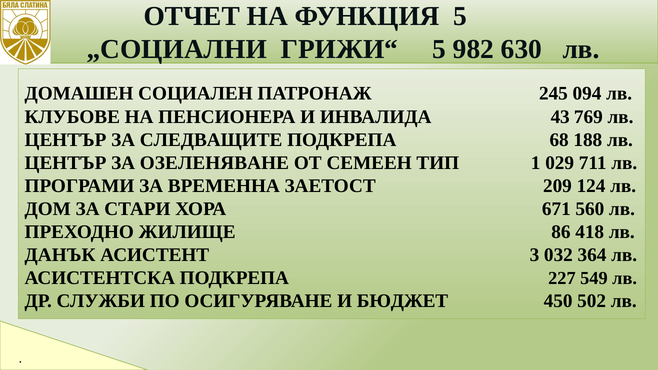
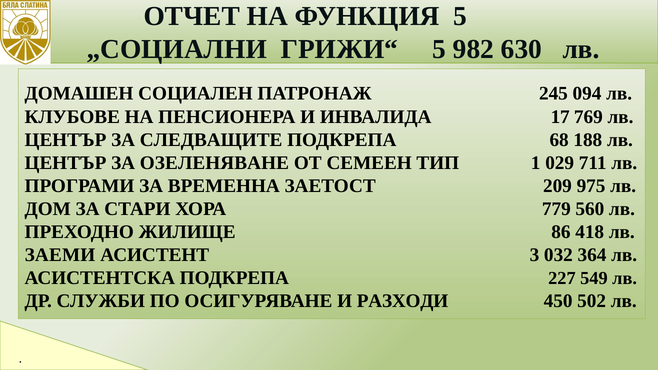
43: 43 -> 17
124: 124 -> 975
671: 671 -> 779
ДАНЪК: ДАНЪК -> ЗАЕМИ
БЮДЖЕТ: БЮДЖЕТ -> РАЗХОДИ
